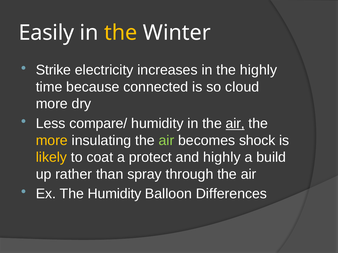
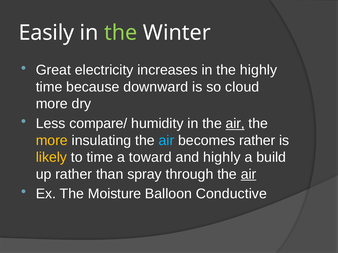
the at (121, 33) colour: yellow -> light green
Strike: Strike -> Great
connected: connected -> downward
air at (166, 141) colour: light green -> light blue
becomes shock: shock -> rather
to coat: coat -> time
protect: protect -> toward
air at (249, 174) underline: none -> present
The Humidity: Humidity -> Moisture
Differences: Differences -> Conductive
